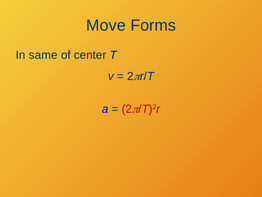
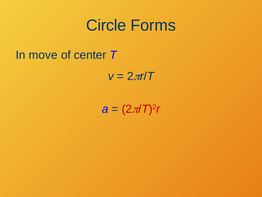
Move: Move -> Circle
same: same -> move
